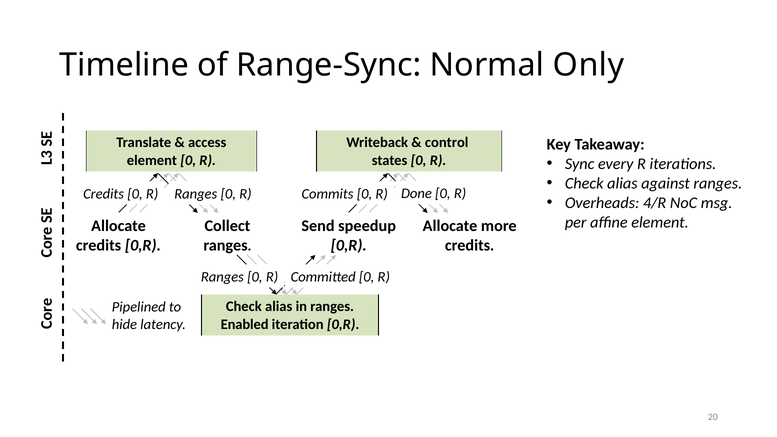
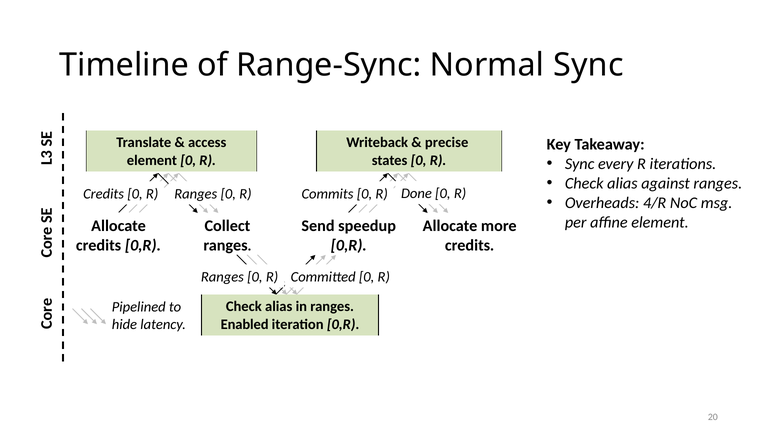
Normal Only: Only -> Sync
control: control -> precise
